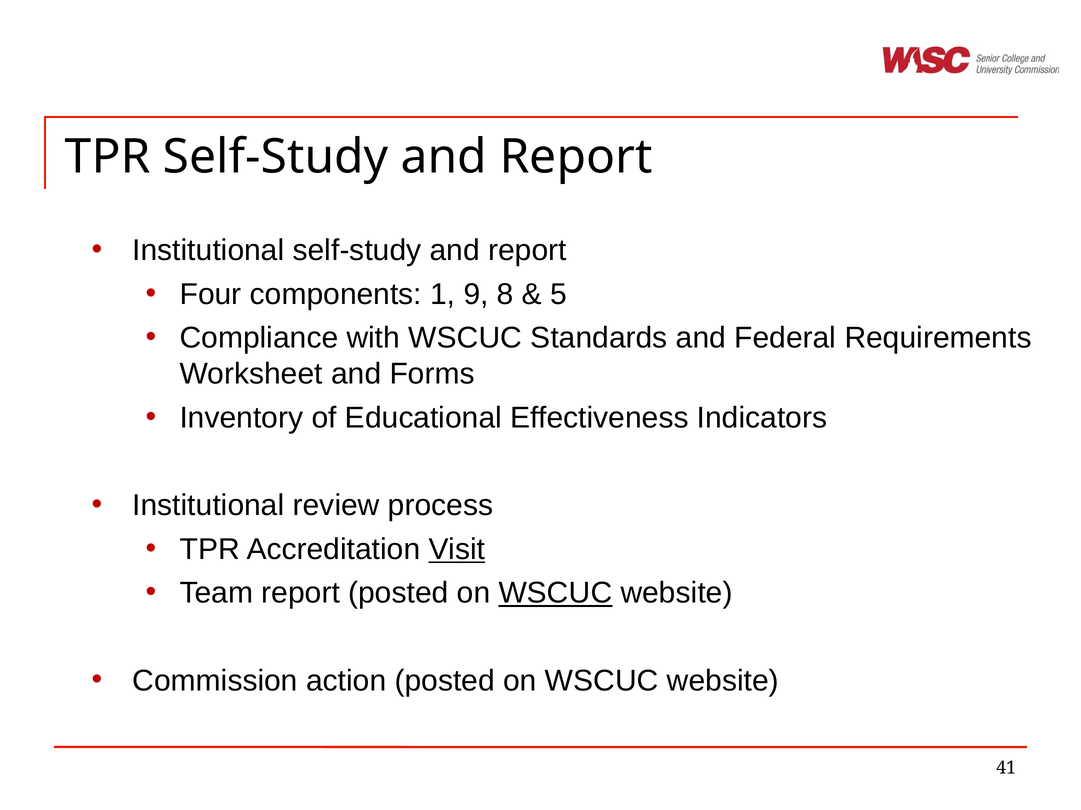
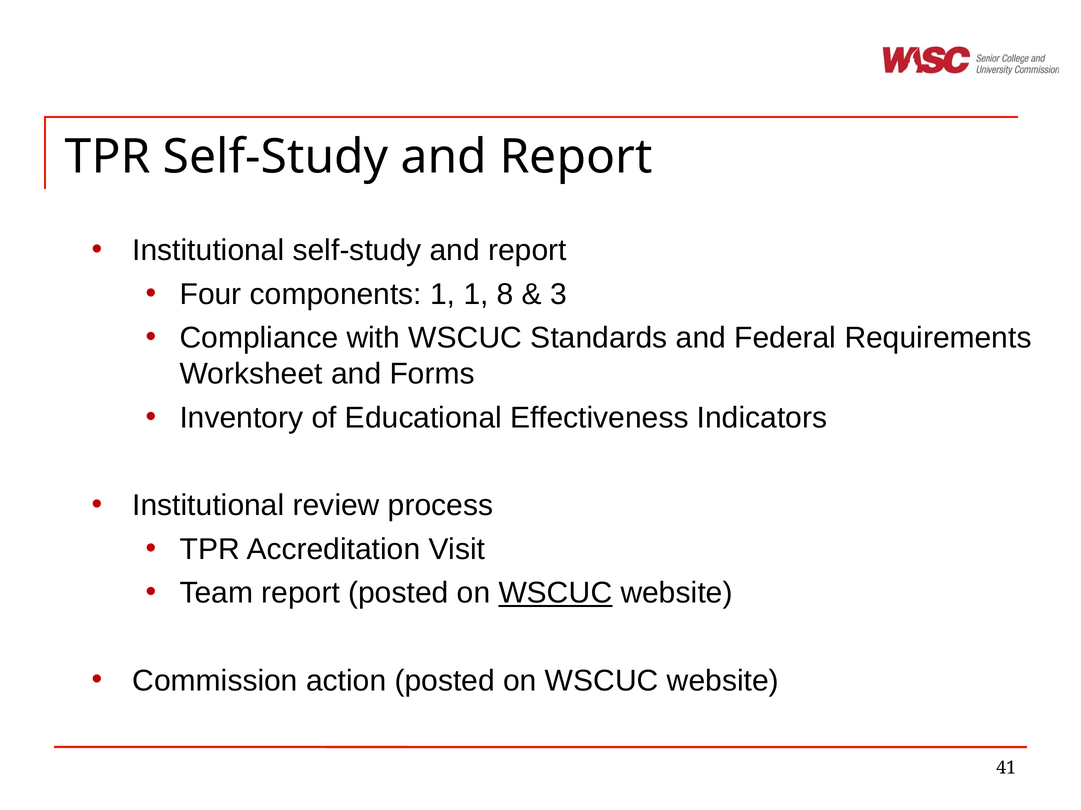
1 9: 9 -> 1
5: 5 -> 3
Visit underline: present -> none
